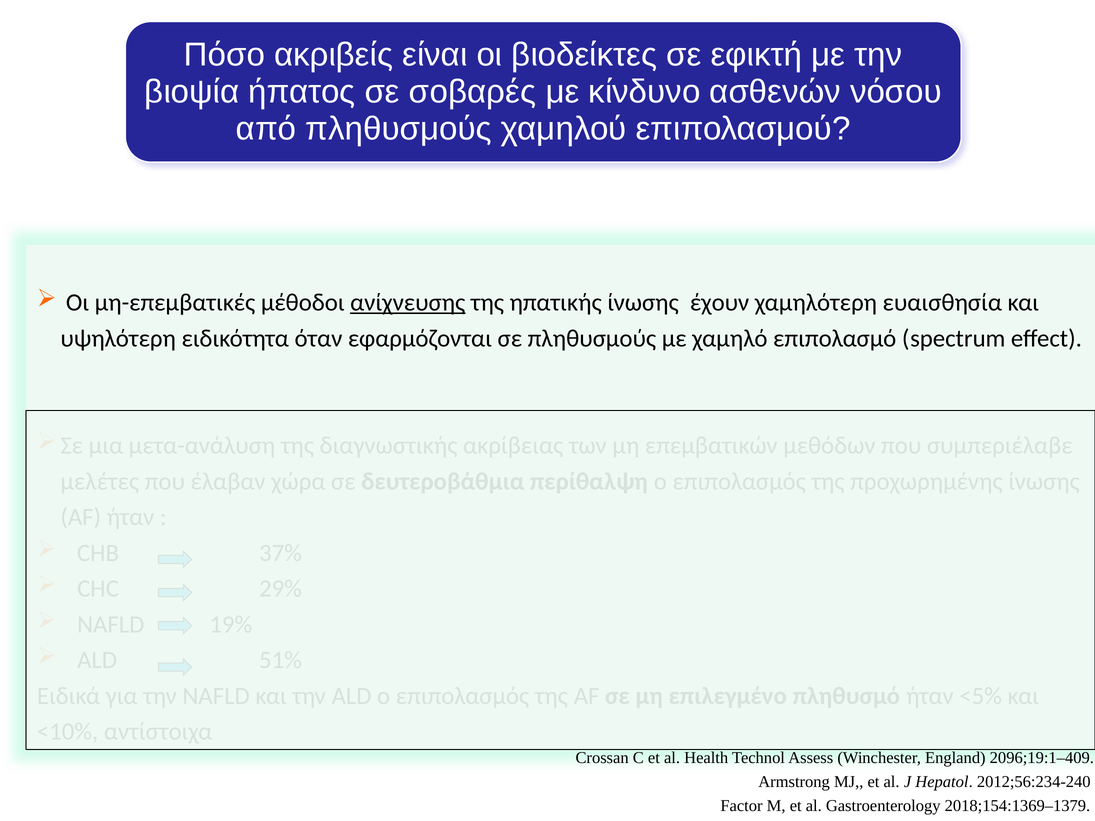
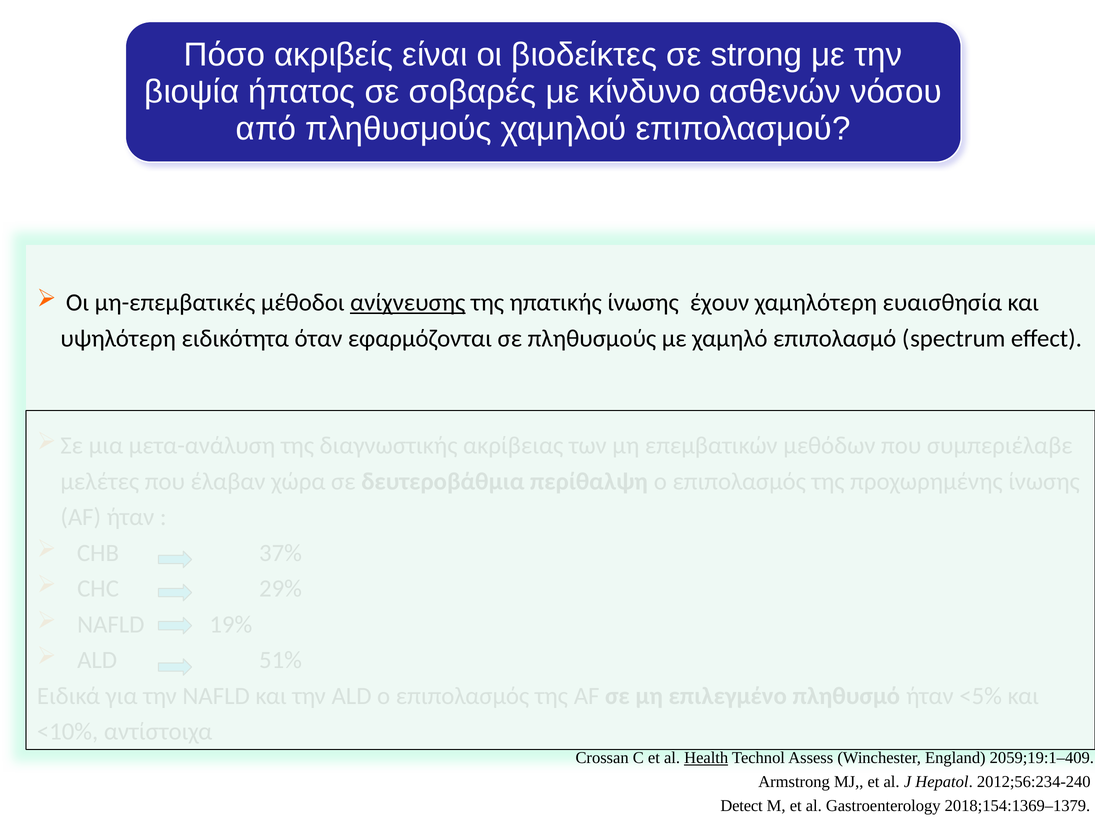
εφικτή: εφικτή -> strong
Health underline: none -> present
2096;19:1–409: 2096;19:1–409 -> 2059;19:1–409
Factor: Factor -> Detect
